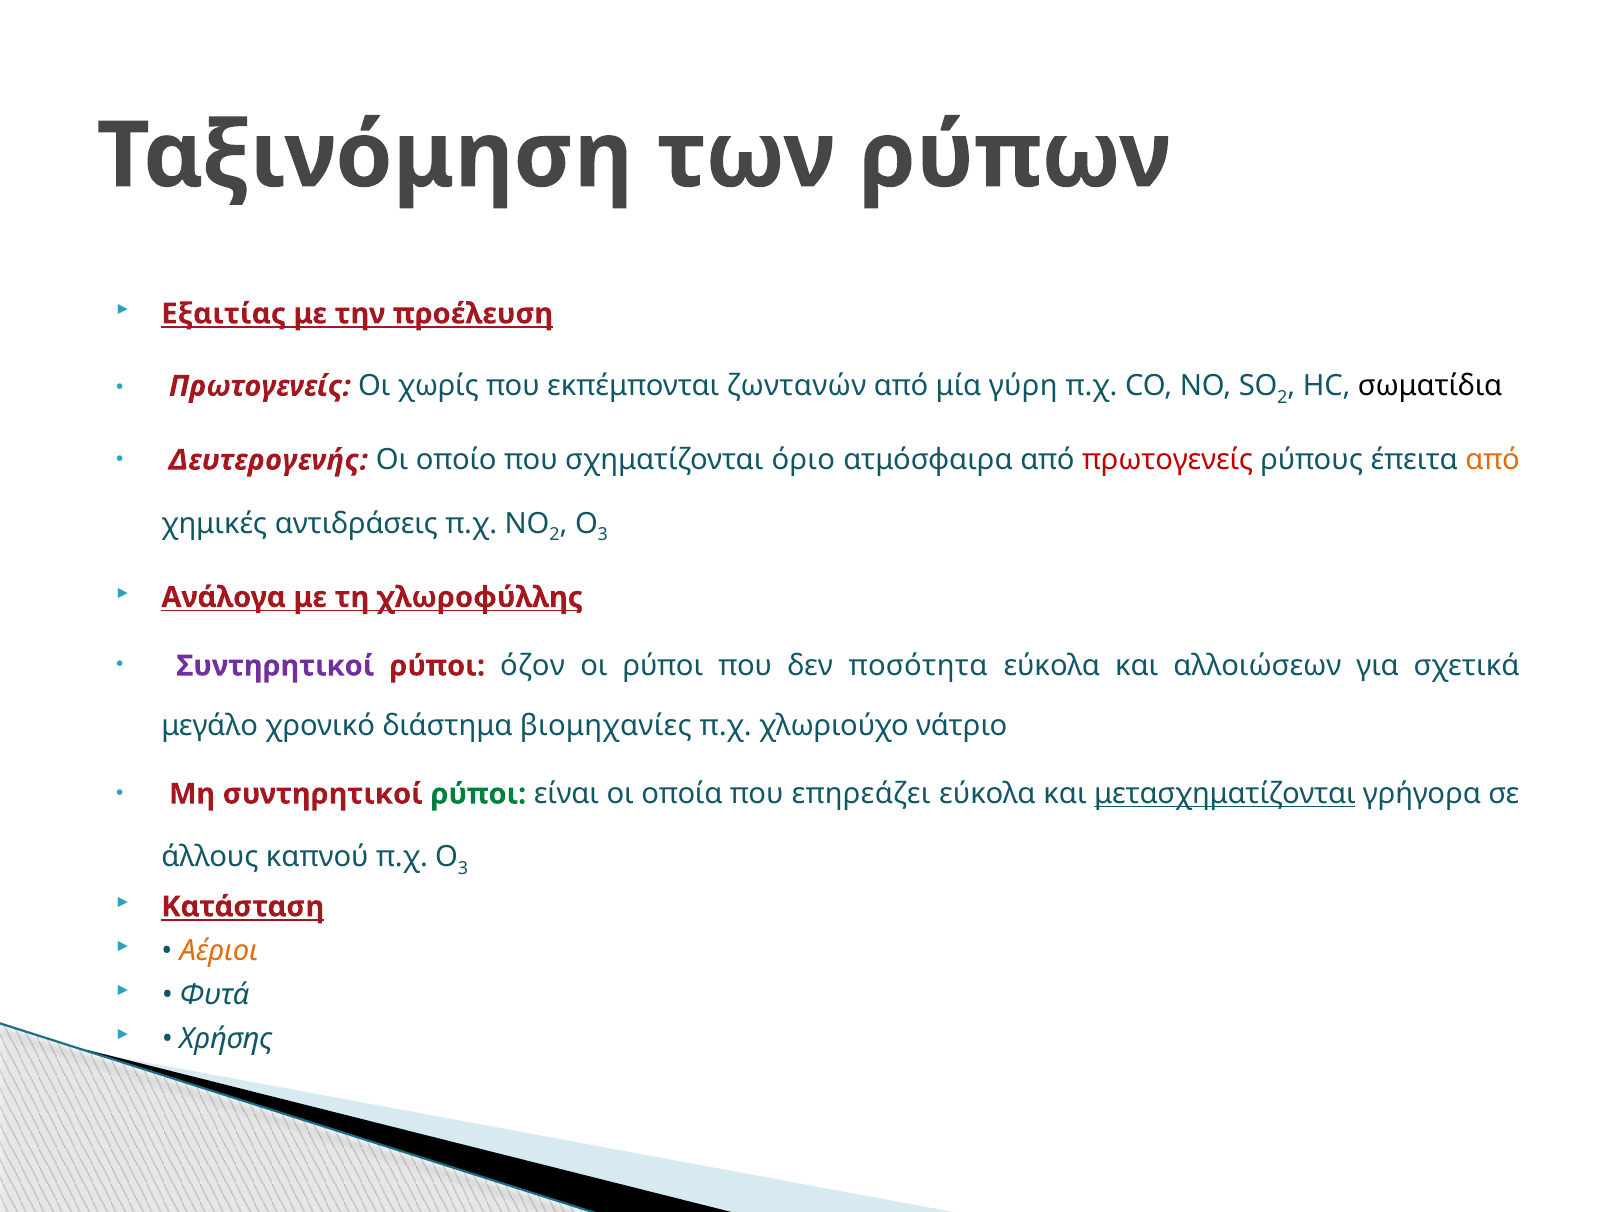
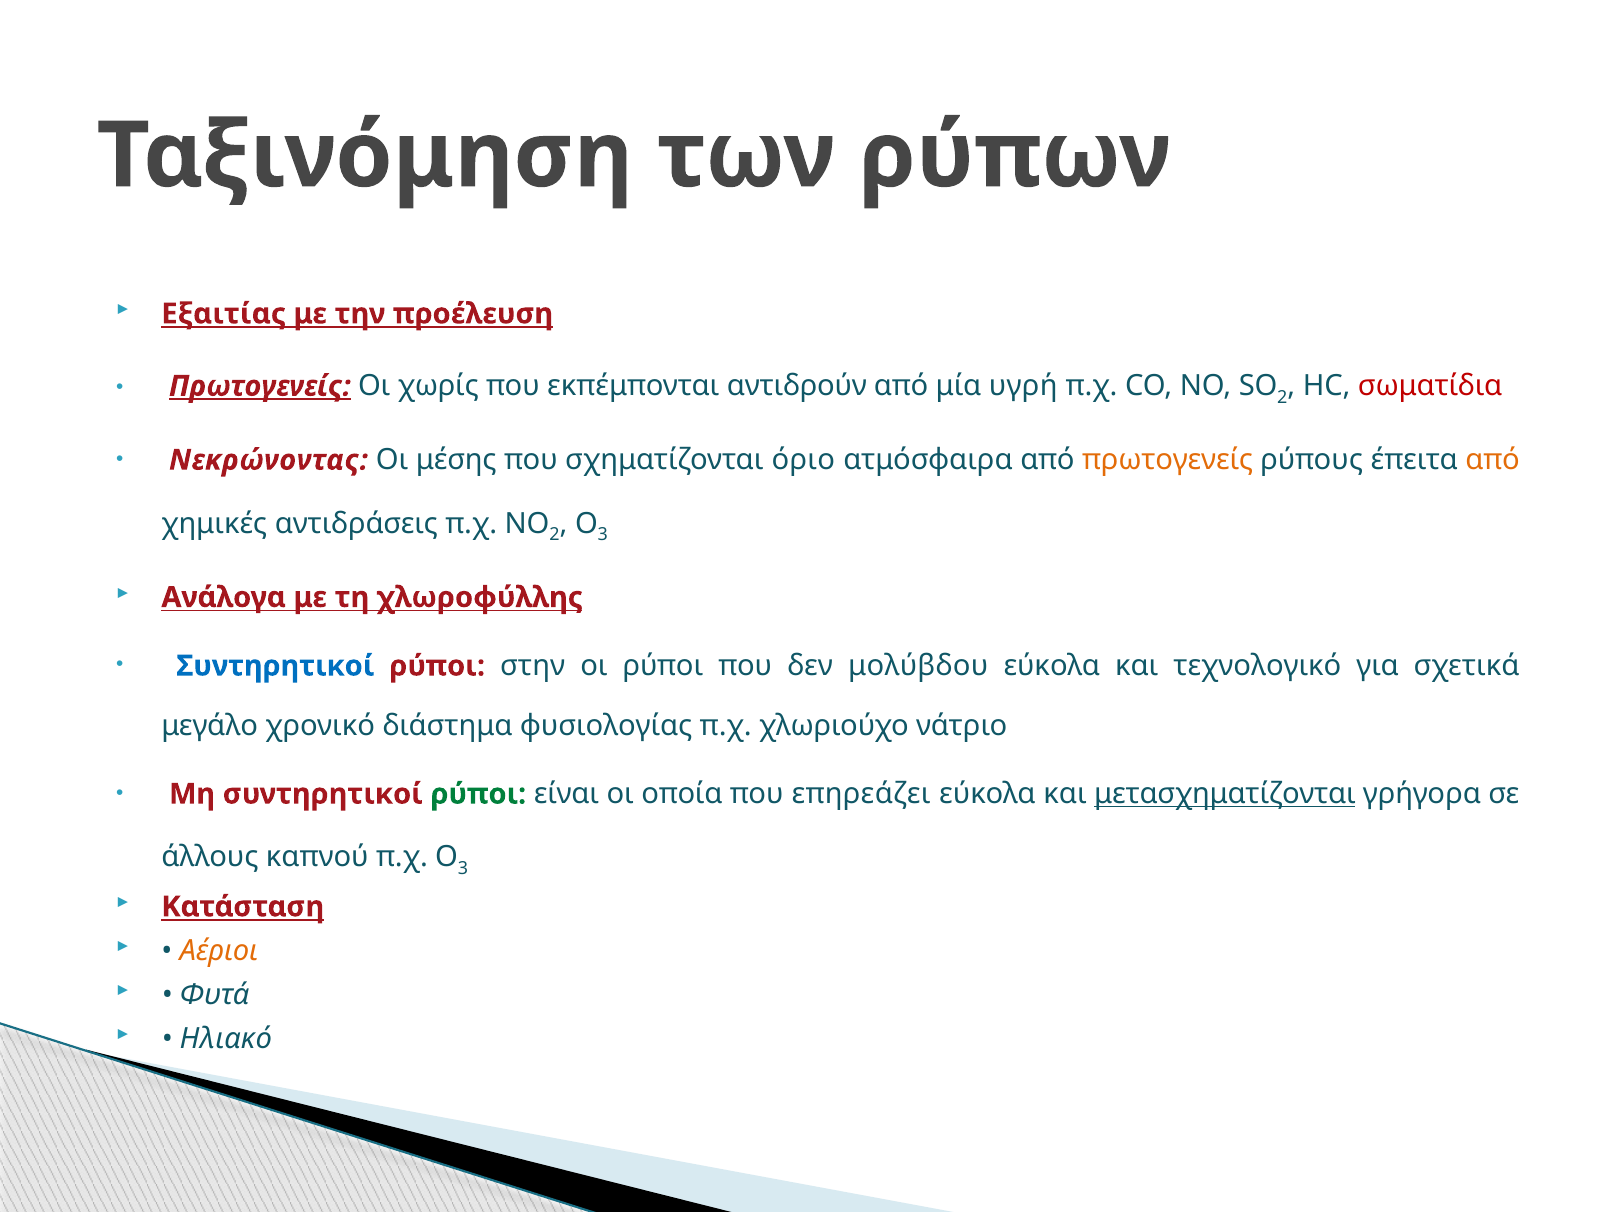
Πρωτογενείς at (260, 386) underline: none -> present
ζωντανών: ζωντανών -> αντιδρούν
γύρη: γύρη -> υγρή
σωματίδια colour: black -> red
Δευτερογενής: Δευτερογενής -> Νεκρώνοντας
οποίο: οποίο -> μέσης
πρωτογενείς at (1168, 460) colour: red -> orange
Συντηρητικοί at (275, 666) colour: purple -> blue
όζον: όζον -> στην
ποσότητα: ποσότητα -> μολύβδου
αλλοιώσεων: αλλοιώσεων -> τεχνολογικό
βιομηχανίες: βιομηχανίες -> φυσιολογίας
Χρήσης: Χρήσης -> Ηλιακό
